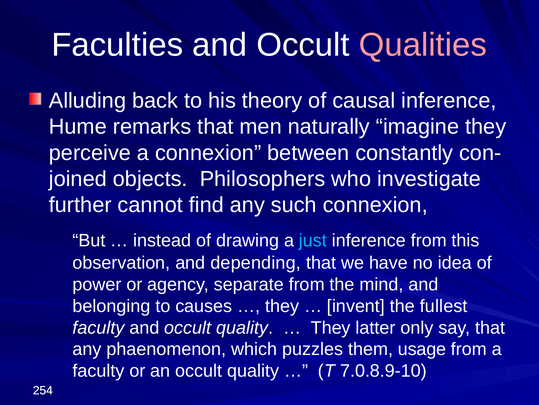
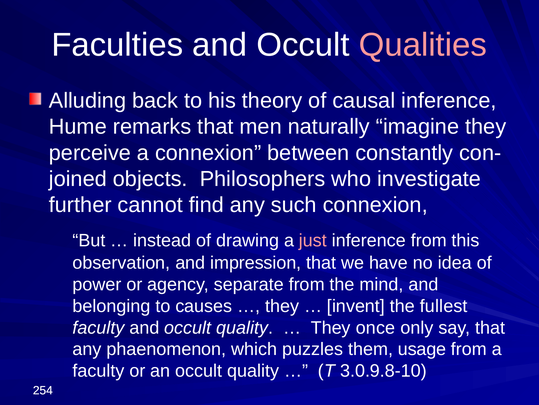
just colour: light blue -> pink
depending: depending -> impression
latter: latter -> once
7.0.8.9-10: 7.0.8.9-10 -> 3.0.9.8-10
